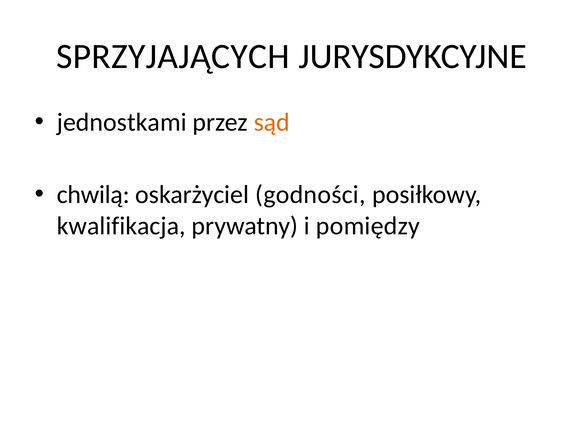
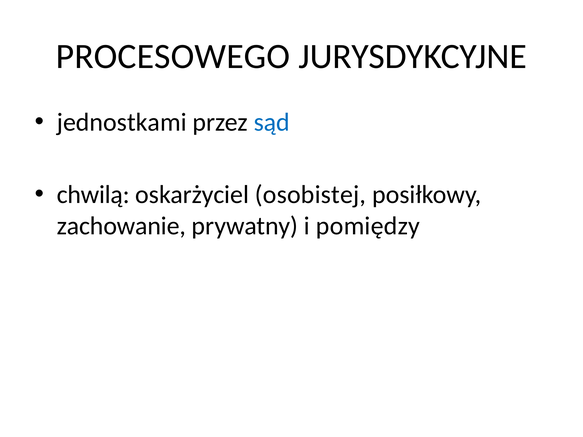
SPRZYJAJĄCYCH: SPRZYJAJĄCYCH -> PROCESOWEGO
sąd colour: orange -> blue
godności: godności -> osobistej
kwalifikacja: kwalifikacja -> zachowanie
